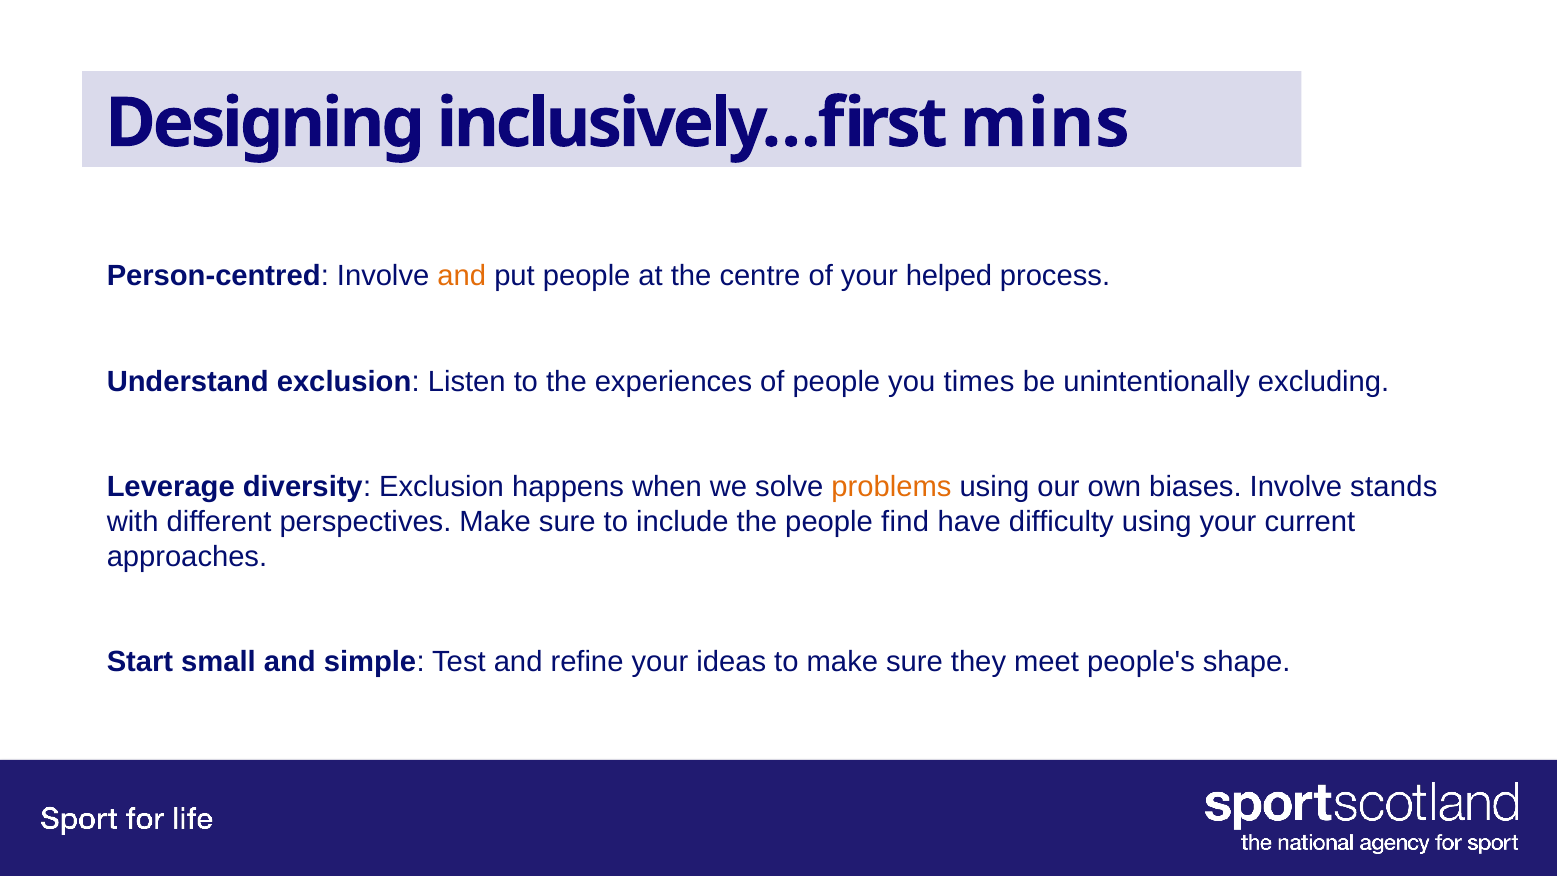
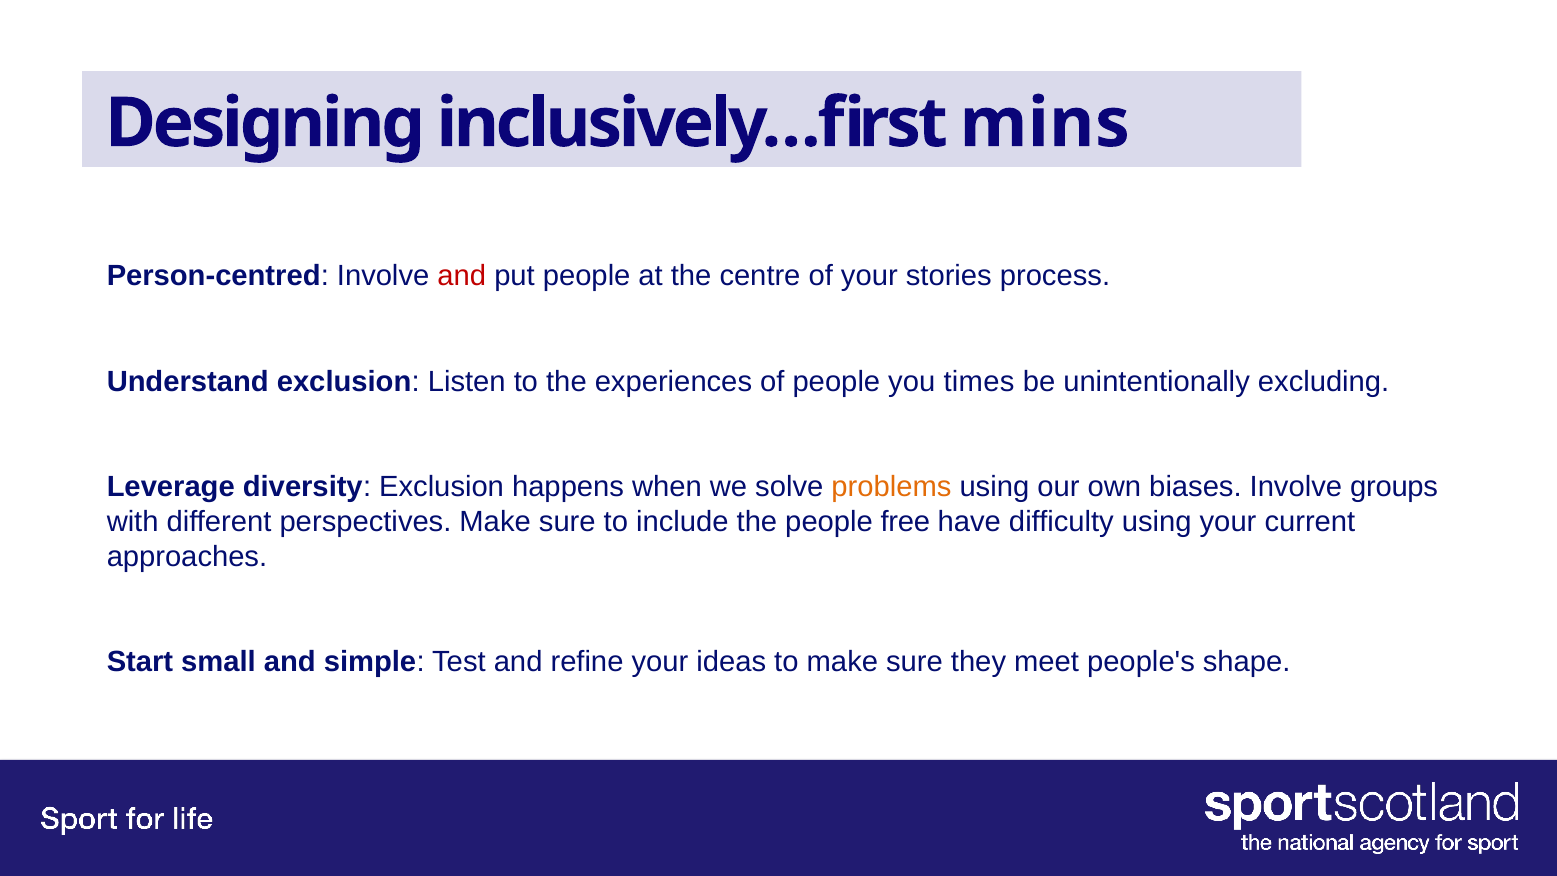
and at (462, 276) colour: orange -> red
helped: helped -> stories
stands: stands -> groups
find: find -> free
